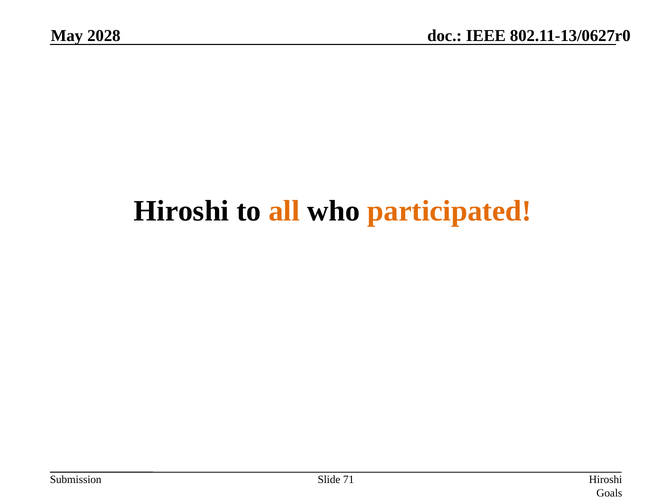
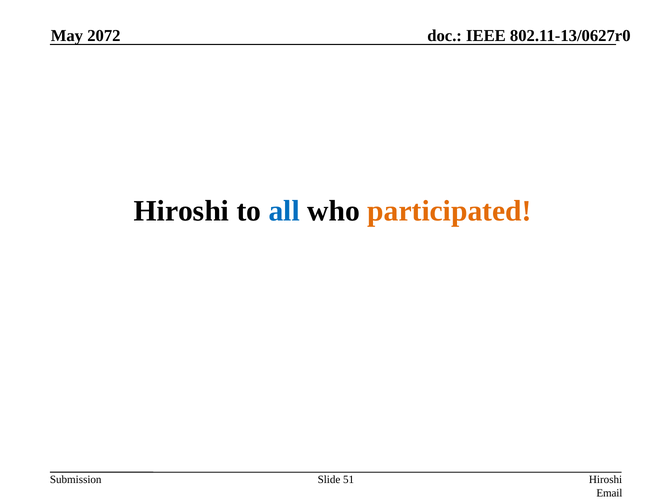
2028: 2028 -> 2072
all colour: orange -> blue
71: 71 -> 51
Goals: Goals -> Email
